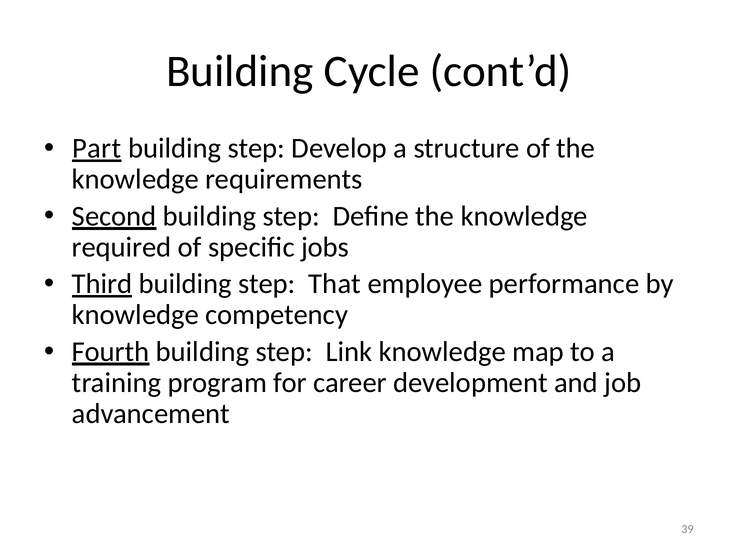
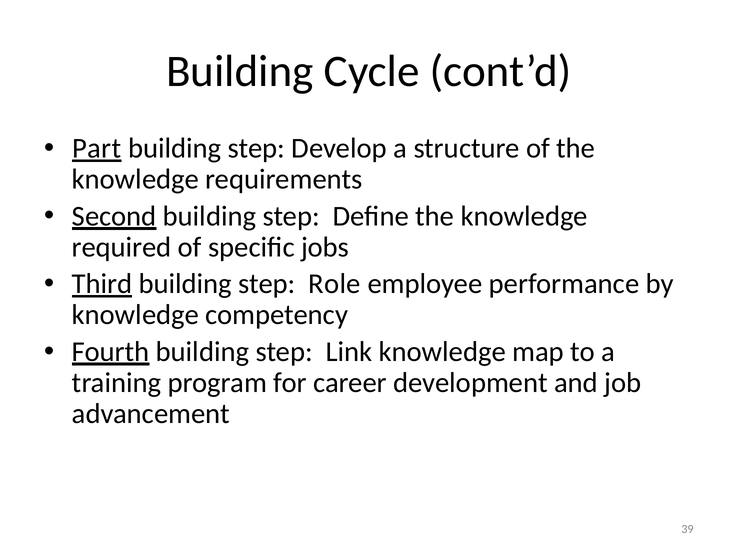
That: That -> Role
